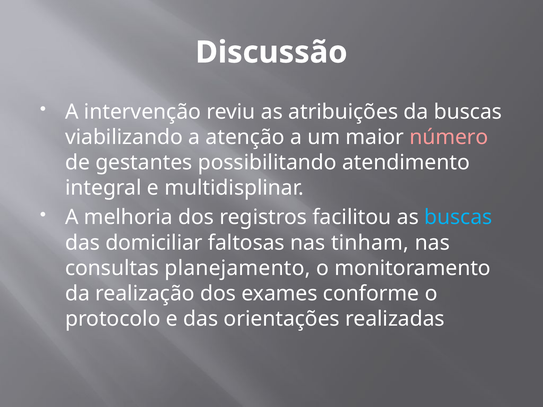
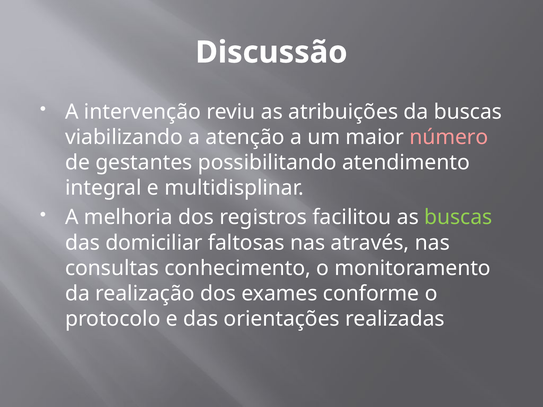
buscas at (458, 217) colour: light blue -> light green
tinham: tinham -> através
planejamento: planejamento -> conhecimento
